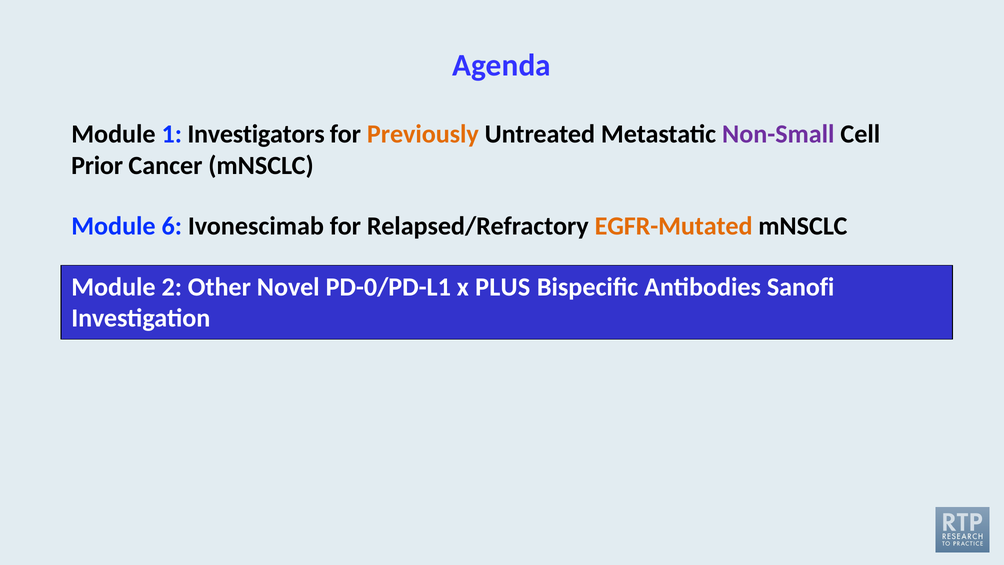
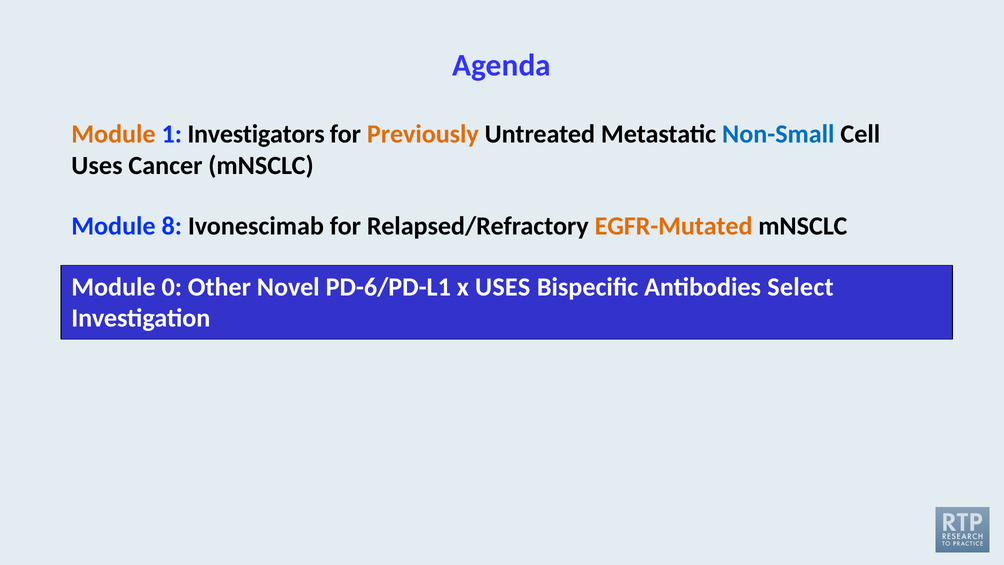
Module at (113, 134) colour: black -> orange
Non-Small colour: purple -> blue
Prior at (97, 165): Prior -> Uses
6: 6 -> 8
2: 2 -> 0
PD-0/PD-L1: PD-0/PD-L1 -> PD-6/PD-L1
x PLUS: PLUS -> USES
Sanofi: Sanofi -> Select
